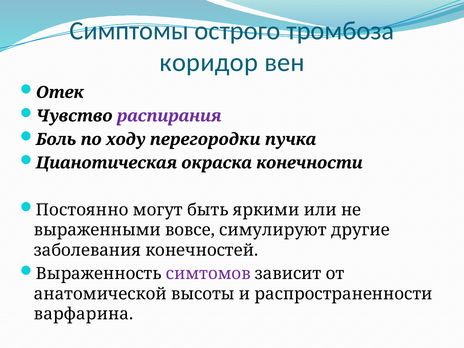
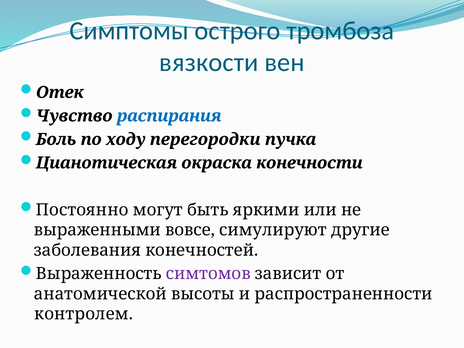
коридор: коридор -> вязкости
распирания colour: purple -> blue
варфарина: варфарина -> контролем
